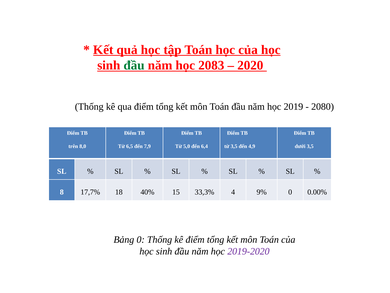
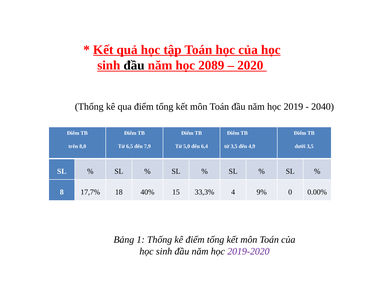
đầu at (134, 65) colour: green -> black
2083: 2083 -> 2089
2080: 2080 -> 2040
Bảng 0: 0 -> 1
